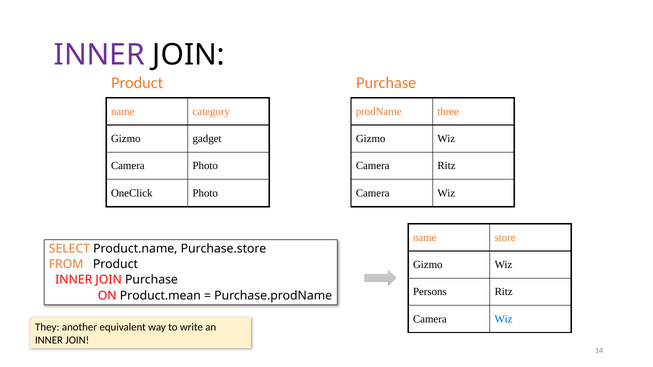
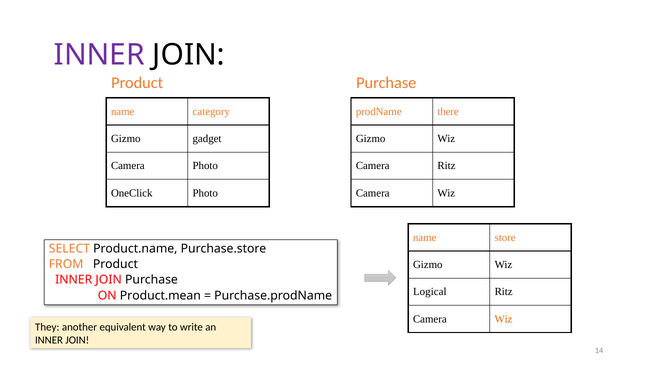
three: three -> there
Persons: Persons -> Logical
Wiz at (504, 319) colour: blue -> orange
